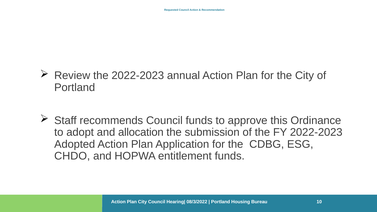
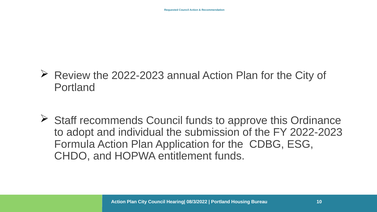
allocation: allocation -> individual
Adopted: Adopted -> Formula
